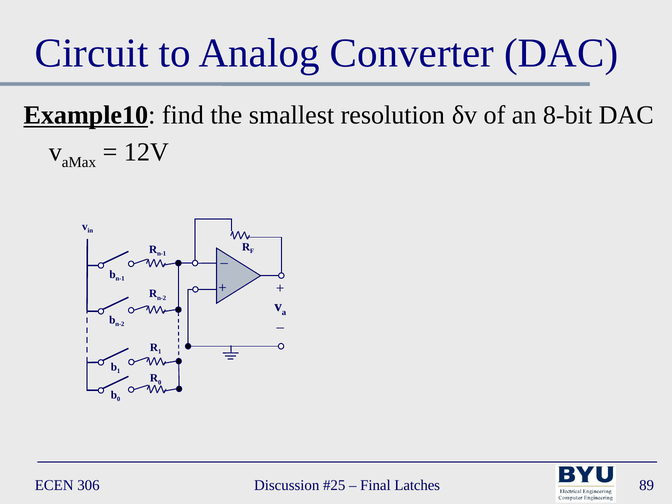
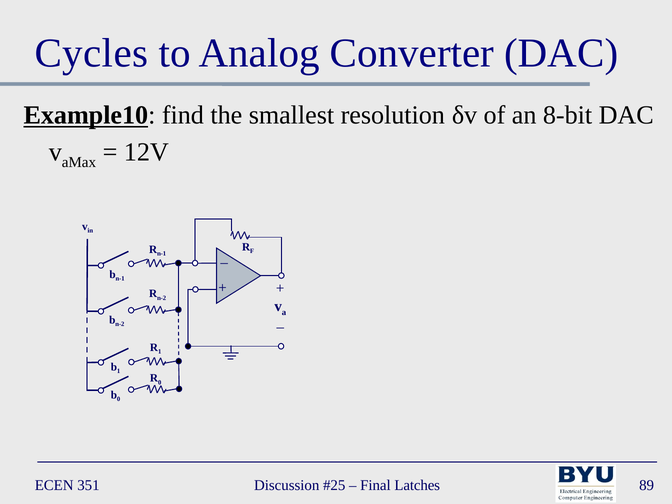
Circuit: Circuit -> Cycles
306: 306 -> 351
